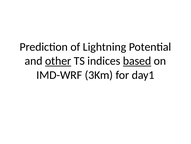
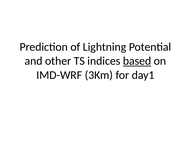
other underline: present -> none
